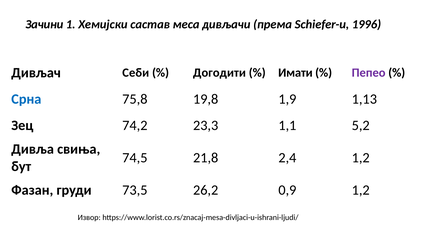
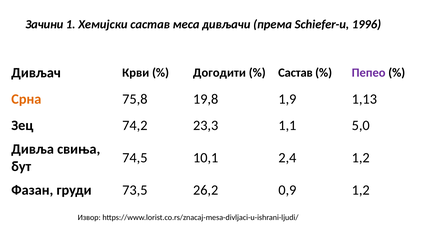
Себи: Себи -> Крви
Имати at (295, 73): Имати -> Састав
Срна colour: blue -> orange
5,2: 5,2 -> 5,0
21,8: 21,8 -> 10,1
